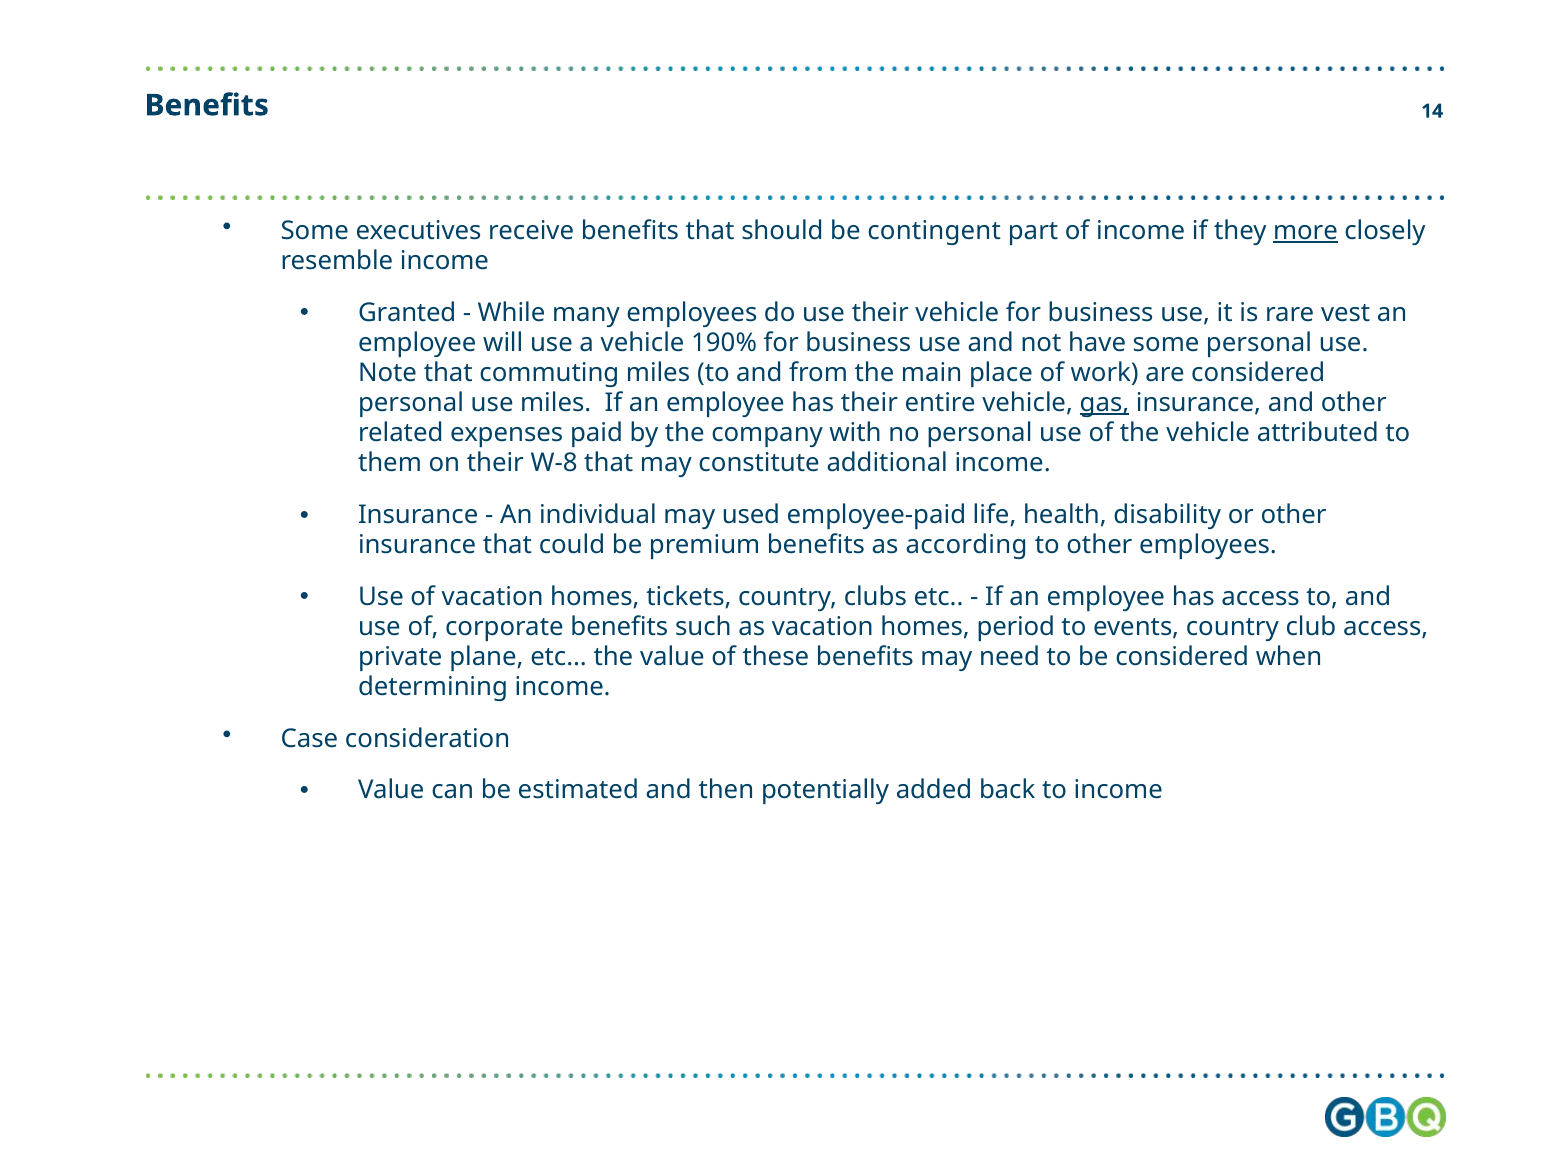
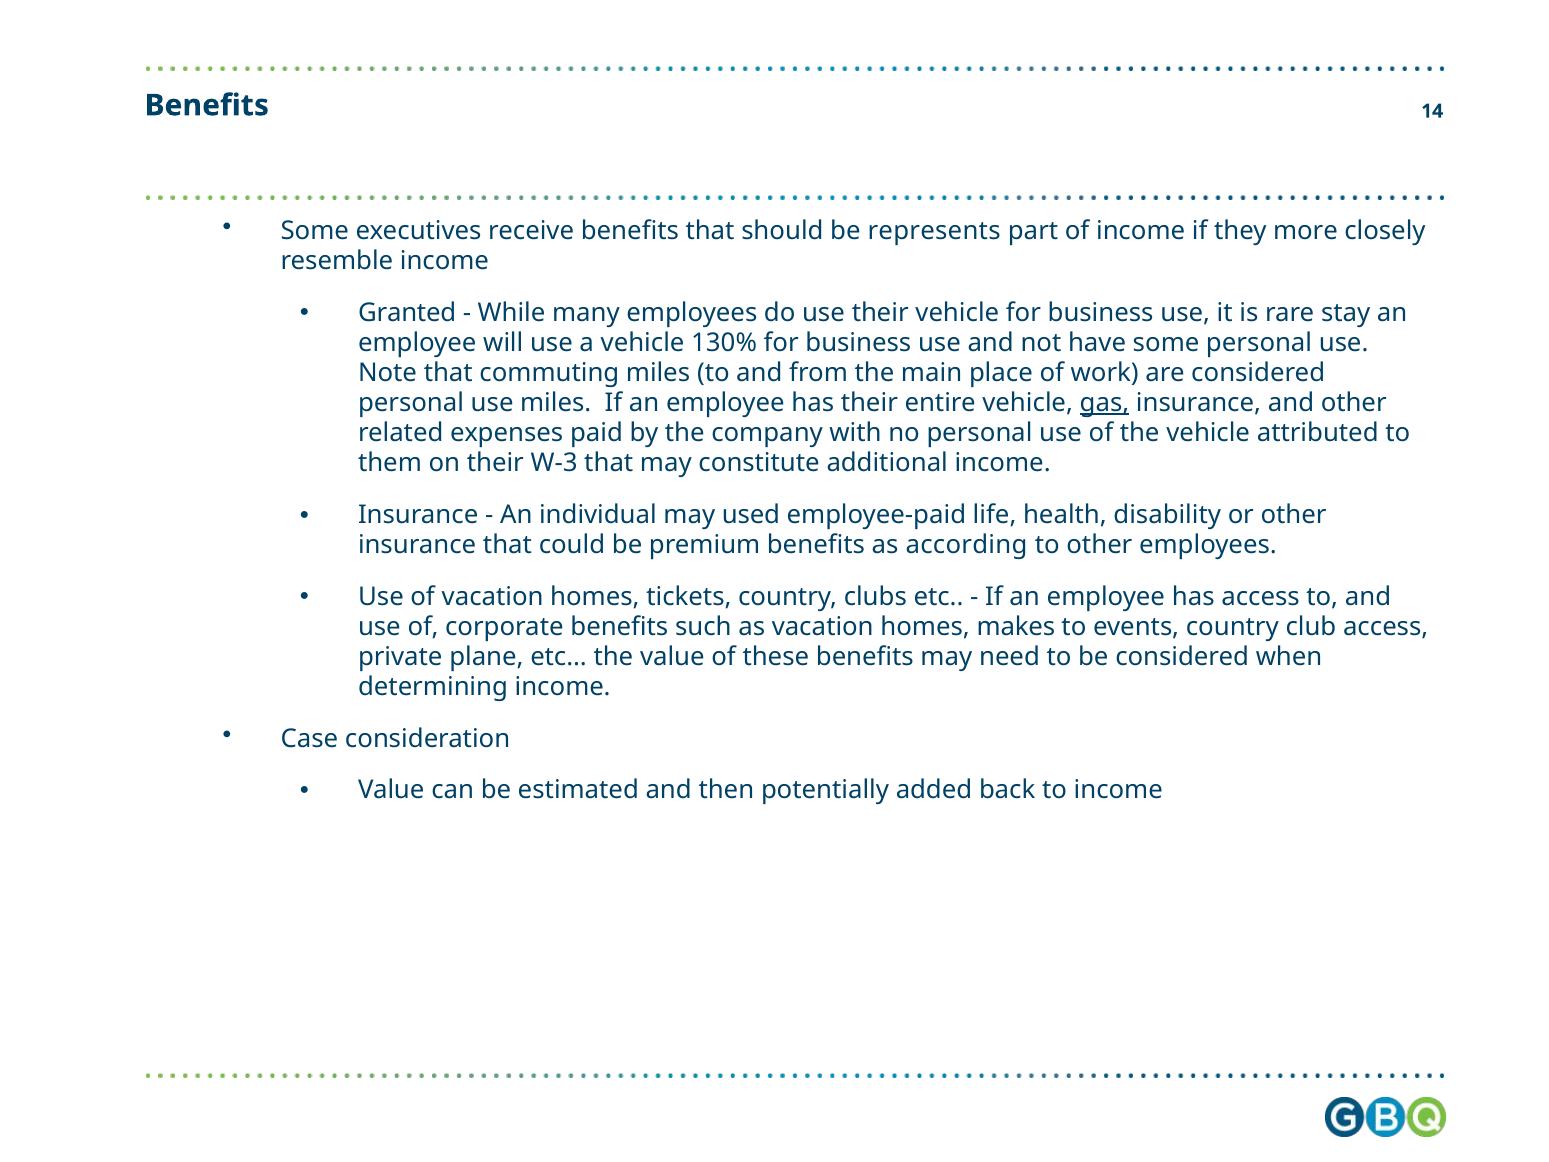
contingent: contingent -> represents
more underline: present -> none
vest: vest -> stay
190%: 190% -> 130%
W-8: W-8 -> W-3
period: period -> makes
